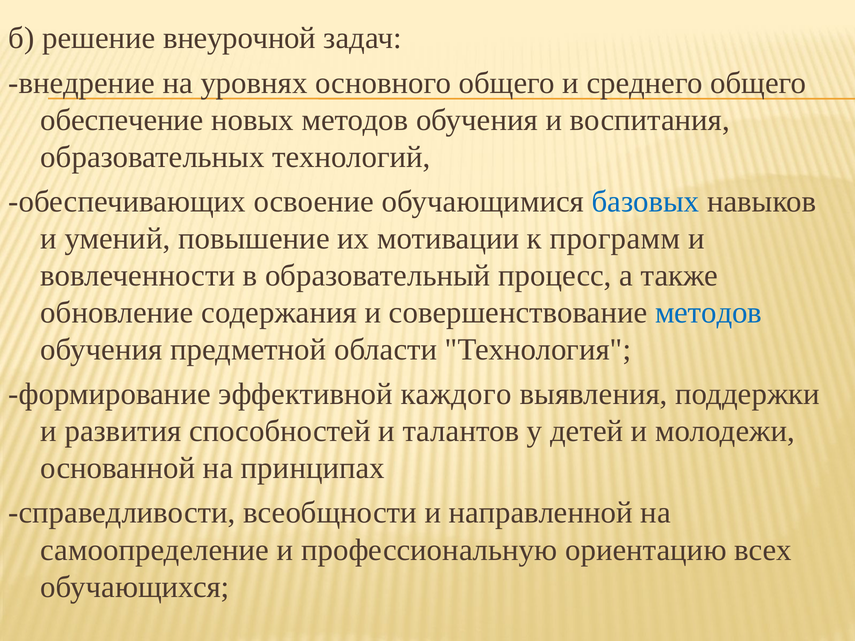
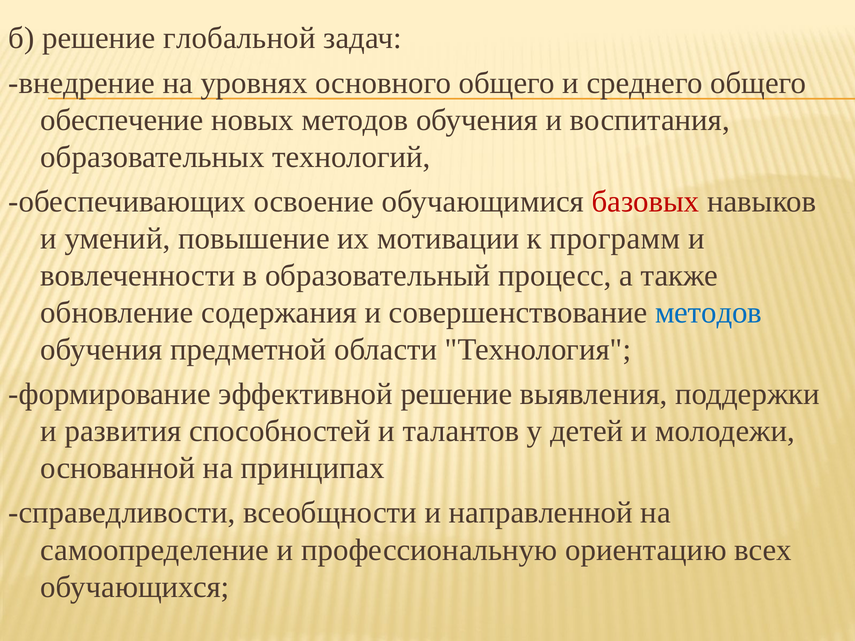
внеурочной: внеурочной -> глобальной
базовых colour: blue -> red
эффективной каждого: каждого -> решение
